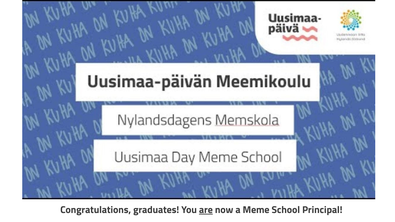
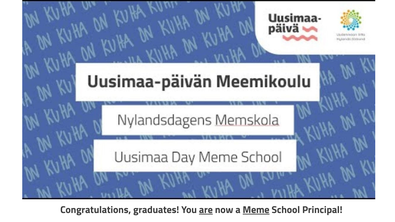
Meme underline: none -> present
